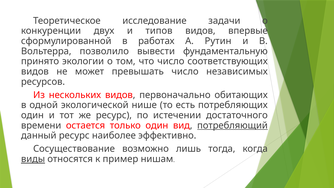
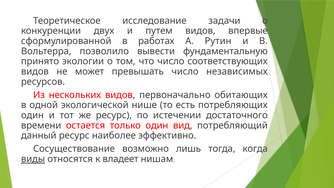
типов: типов -> путем
потребляющий underline: present -> none
пример: пример -> владеет
